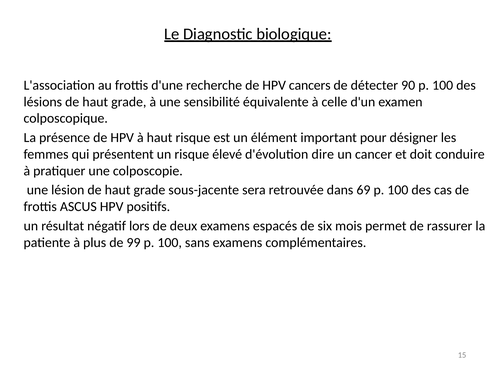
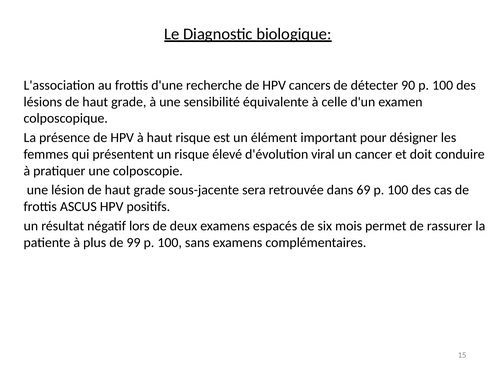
dire: dire -> viral
